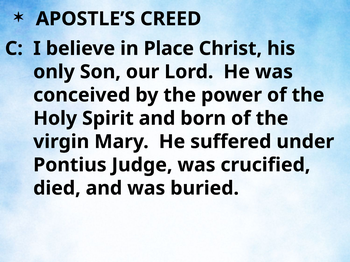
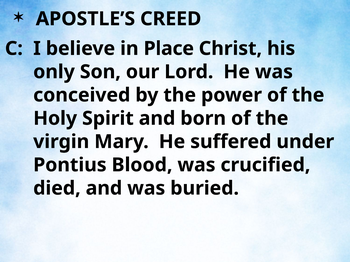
Judge: Judge -> Blood
